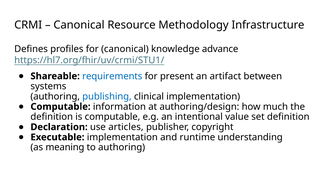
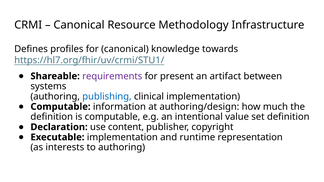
advance: advance -> towards
requirements colour: blue -> purple
articles: articles -> content
understanding: understanding -> representation
meaning: meaning -> interests
